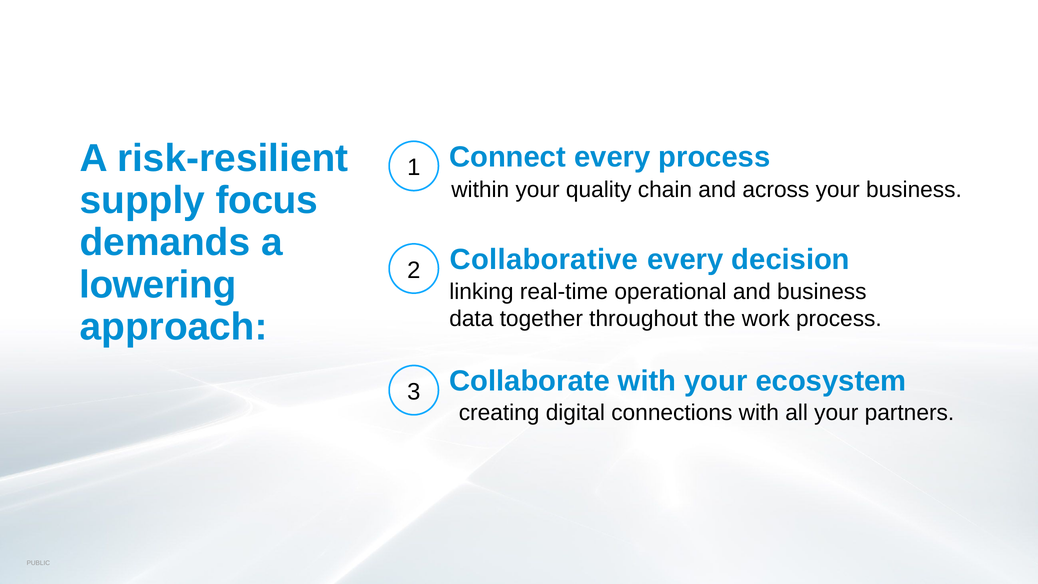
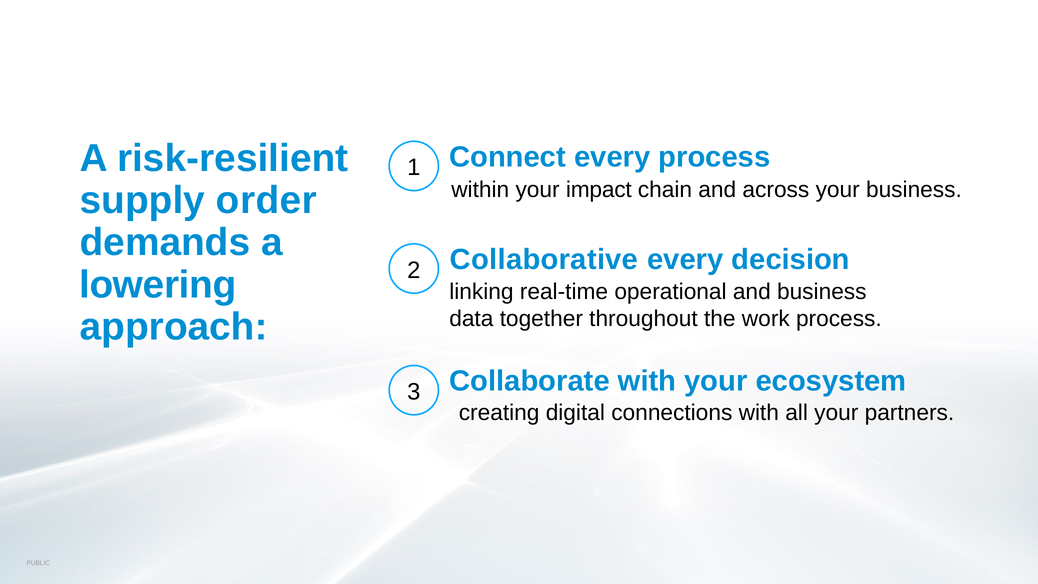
quality: quality -> impact
focus: focus -> order
